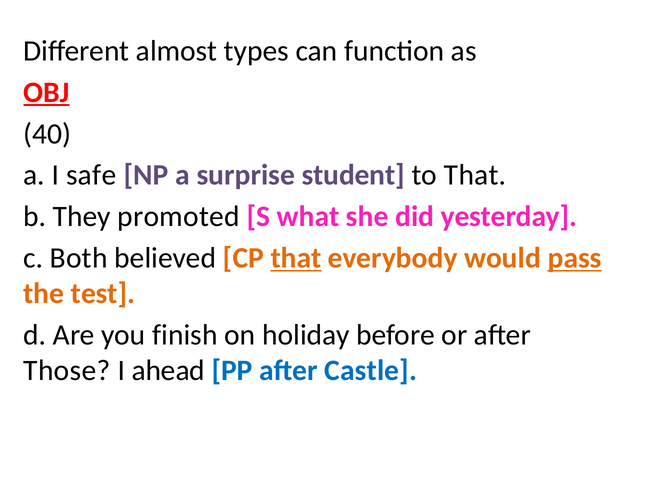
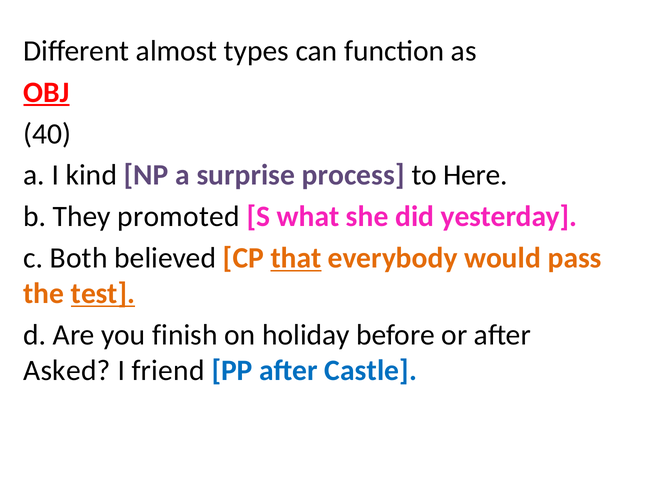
safe: safe -> kind
student: student -> process
to That: That -> Here
pass underline: present -> none
test underline: none -> present
Those: Those -> Asked
ahead: ahead -> friend
